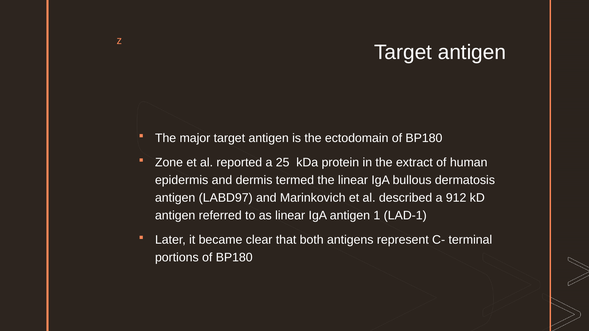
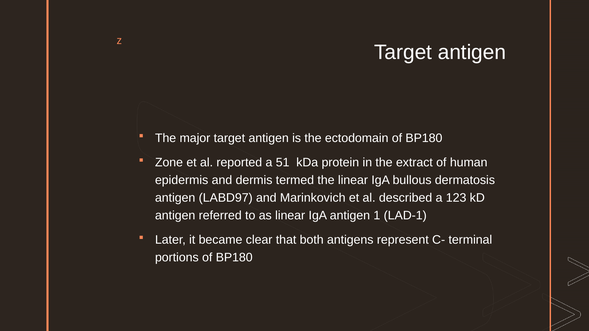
25: 25 -> 51
912: 912 -> 123
